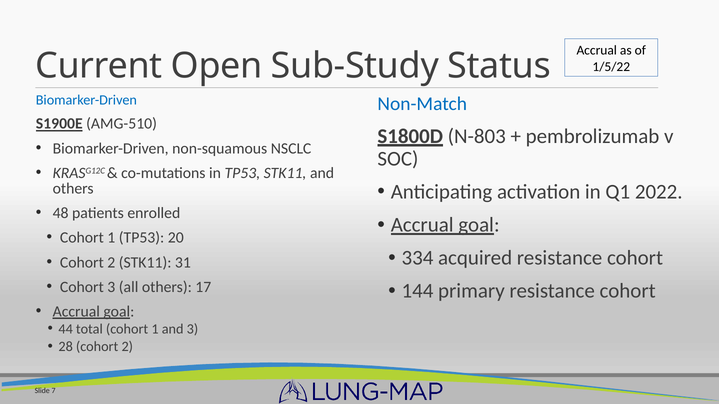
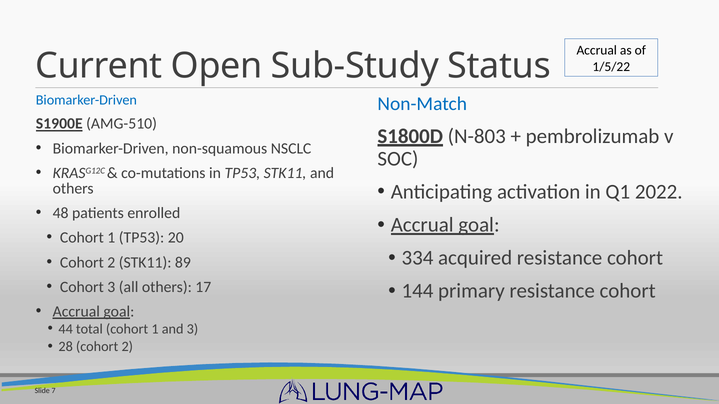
31: 31 -> 89
